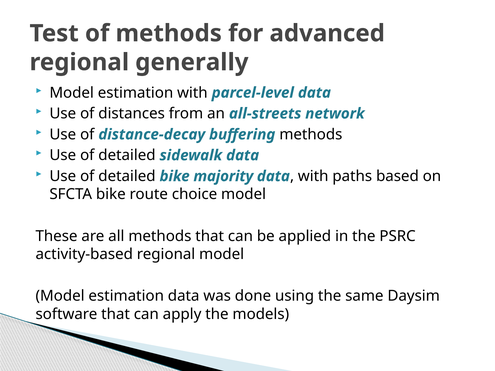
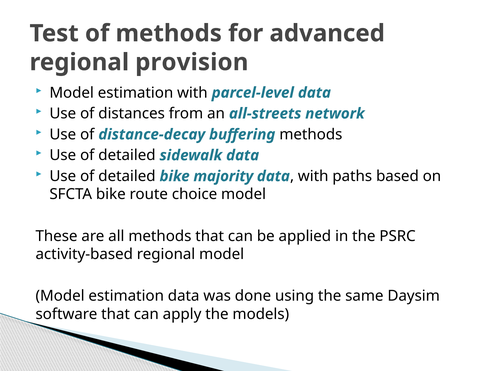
generally: generally -> provision
